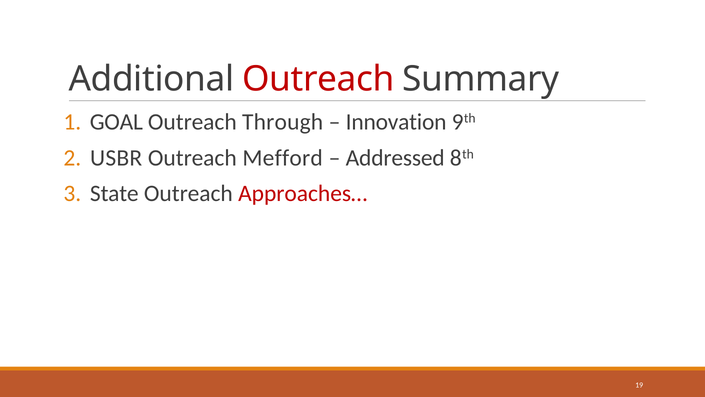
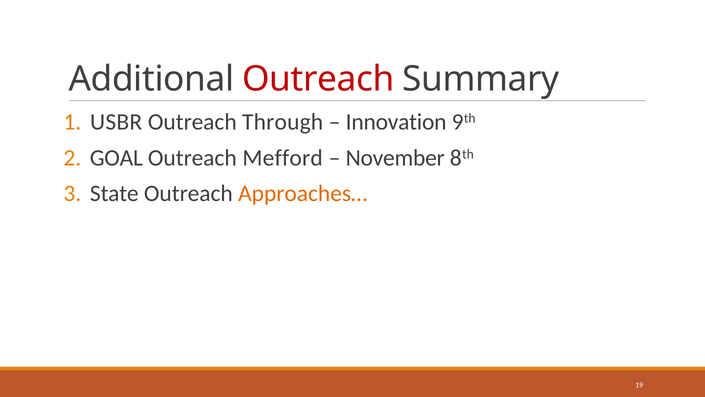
GOAL: GOAL -> USBR
USBR: USBR -> GOAL
Addressed: Addressed -> November
Approaches… colour: red -> orange
